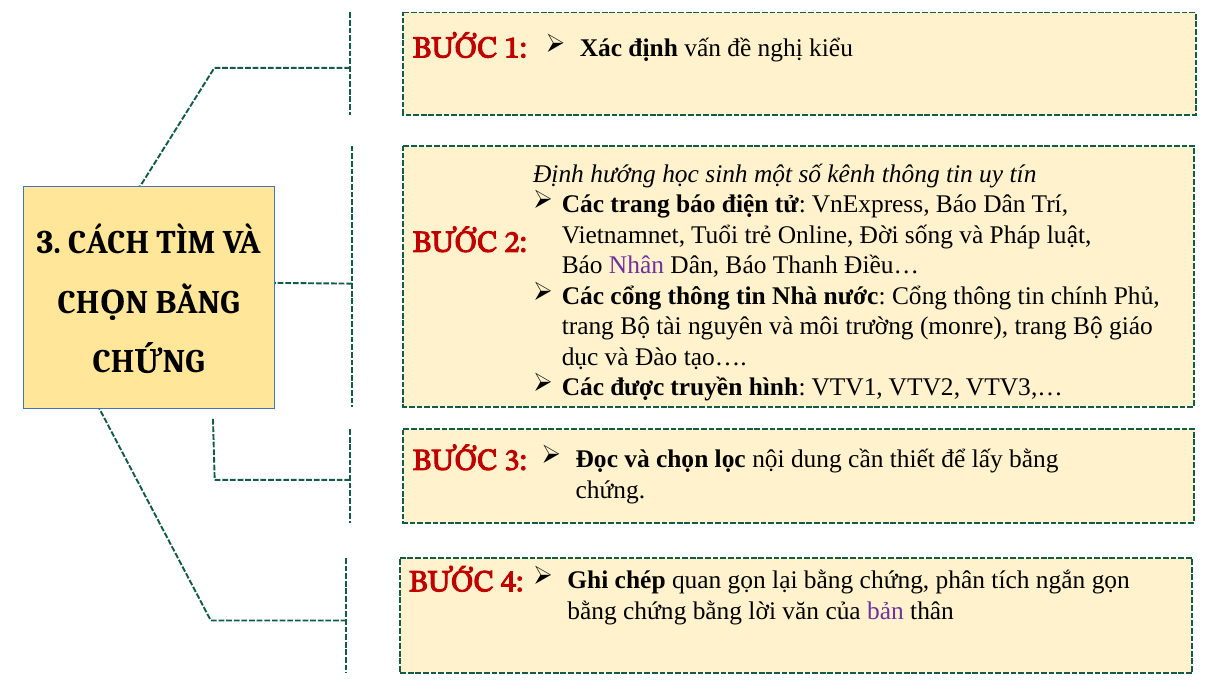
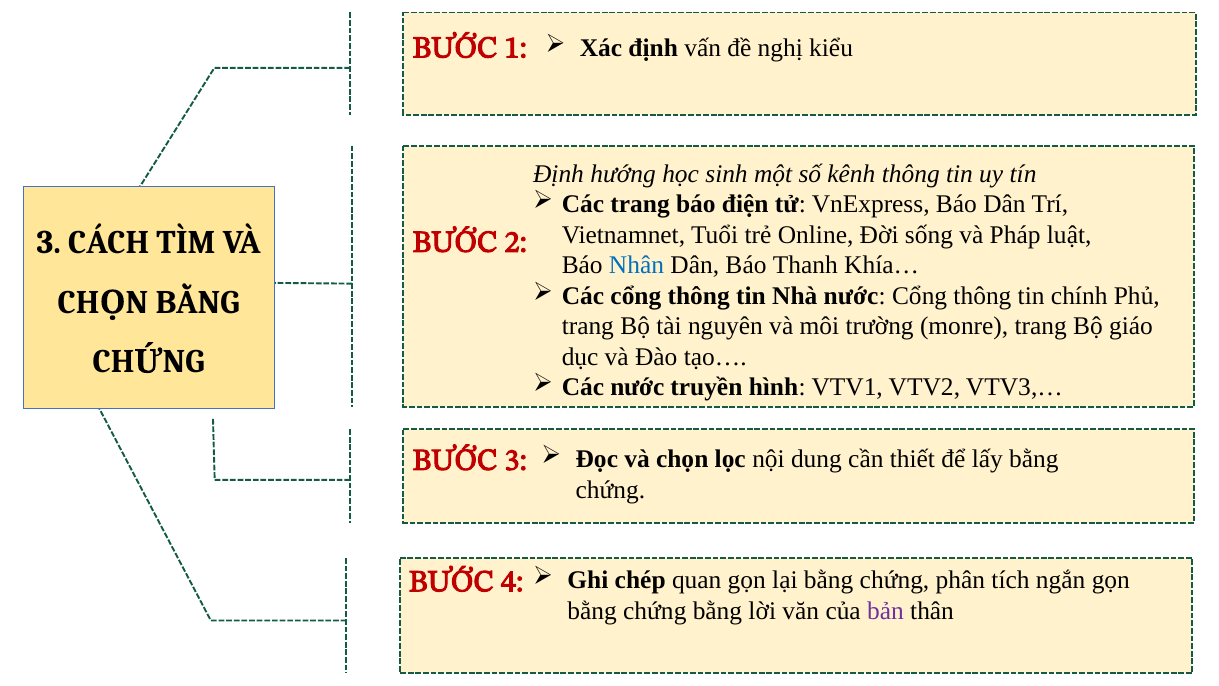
Nhân colour: purple -> blue
Điều…: Điều… -> Khía…
Các được: được -> nước
